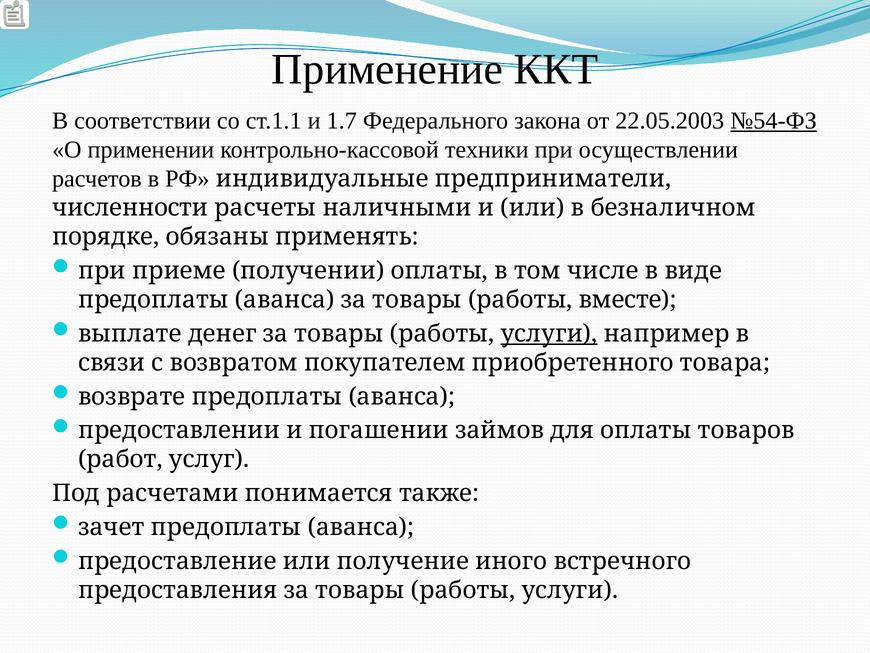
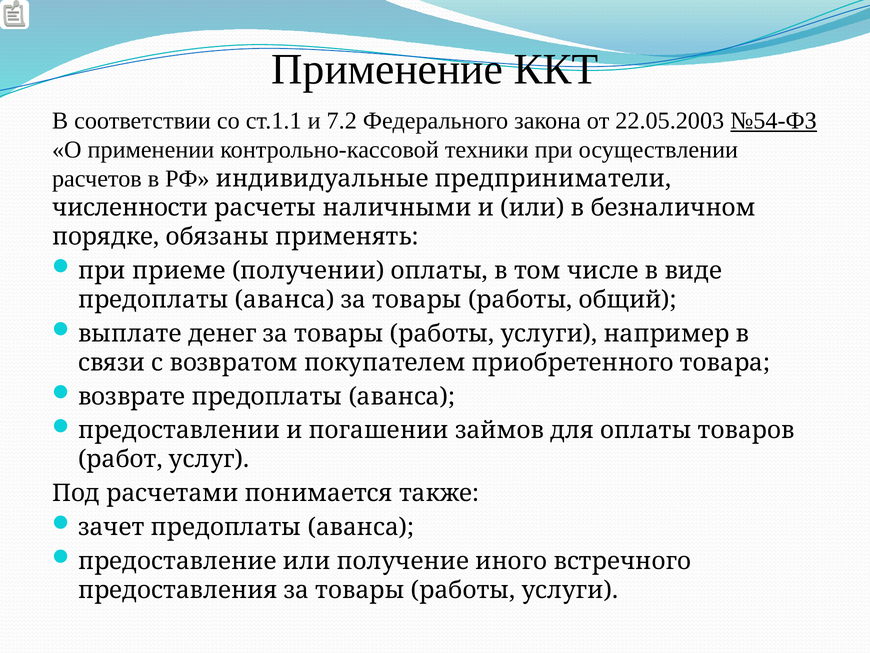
1.7: 1.7 -> 7.2
вместе: вместе -> общий
услуги at (549, 333) underline: present -> none
